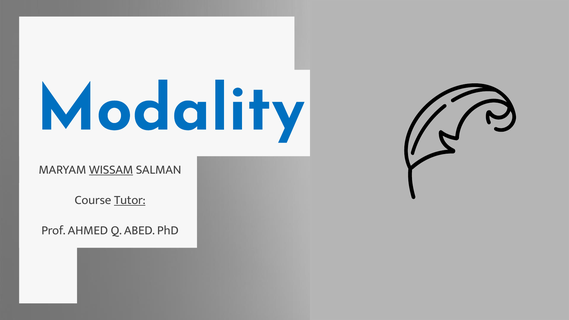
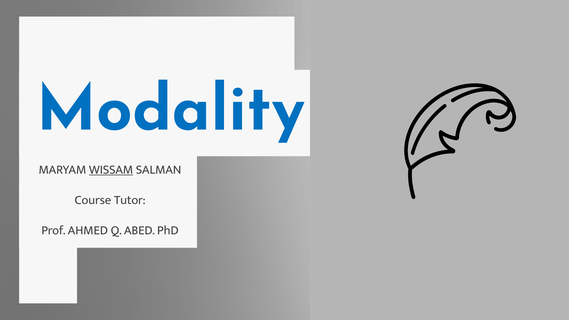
Tutor underline: present -> none
